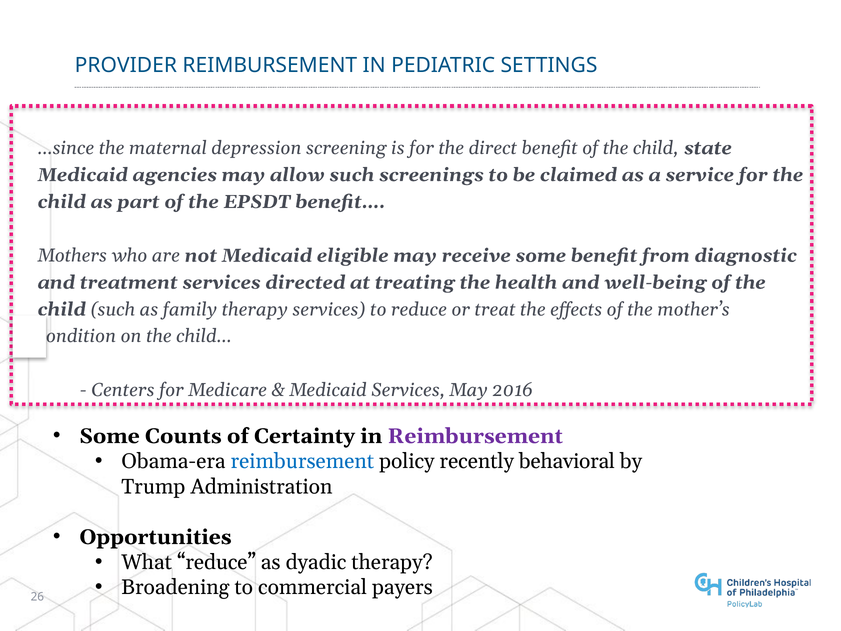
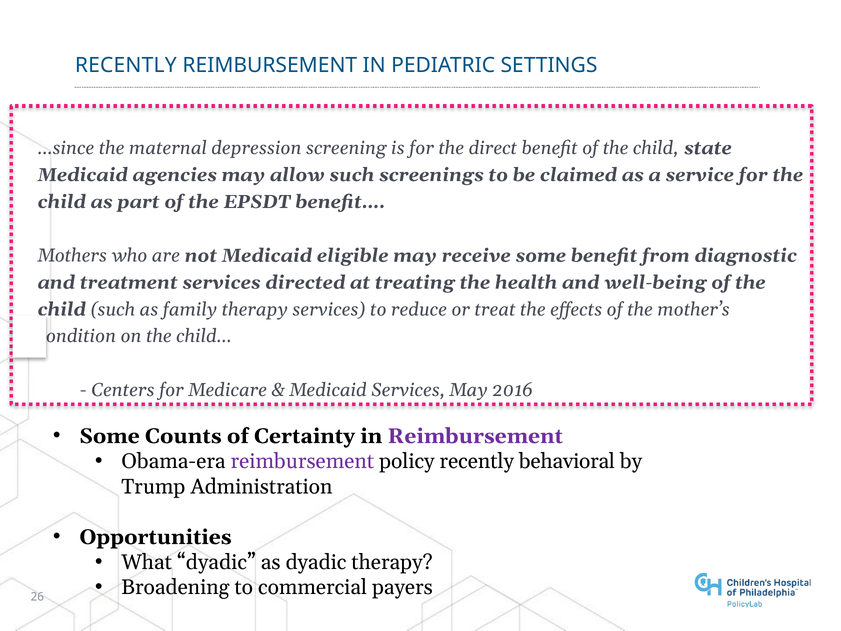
PROVIDER at (126, 65): PROVIDER -> RECENTLY
reimbursement at (302, 461) colour: blue -> purple
What reduce: reduce -> dyadic
